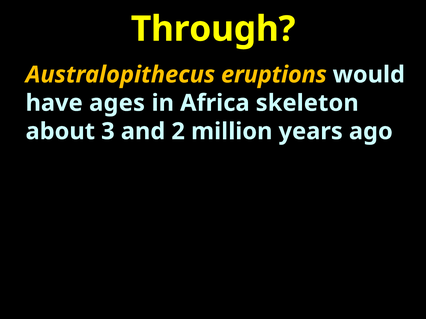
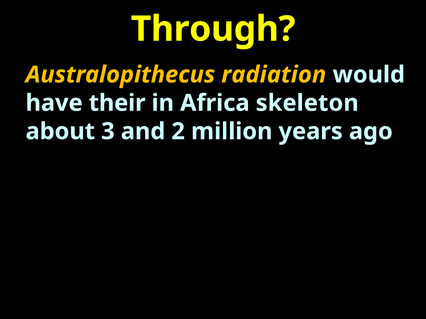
eruptions: eruptions -> radiation
ages: ages -> their
